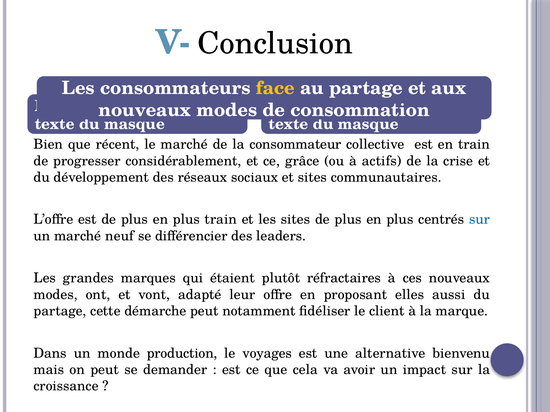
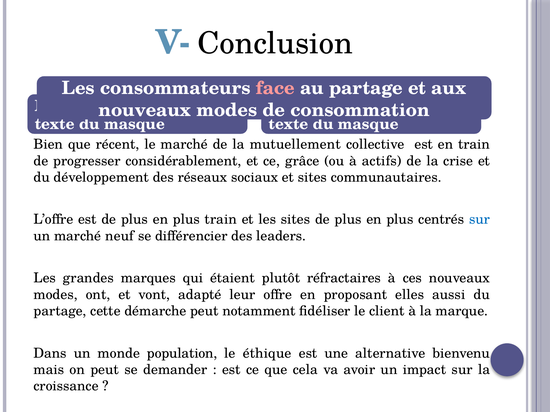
face colour: yellow -> pink
consommateur: consommateur -> mutuellement
production: production -> population
voyages: voyages -> éthique
